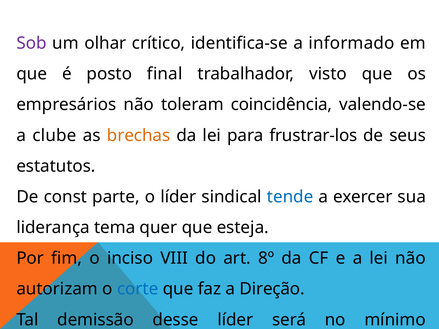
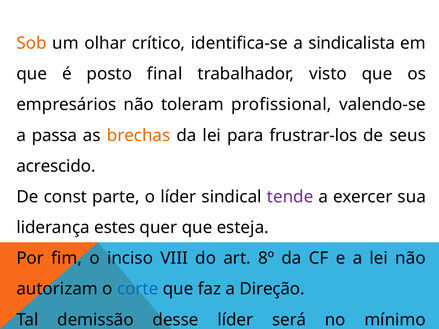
Sob colour: purple -> orange
informado: informado -> sindicalista
coincidência: coincidência -> profissional
clube: clube -> passa
estatutos: estatutos -> acrescido
tende colour: blue -> purple
tema: tema -> estes
